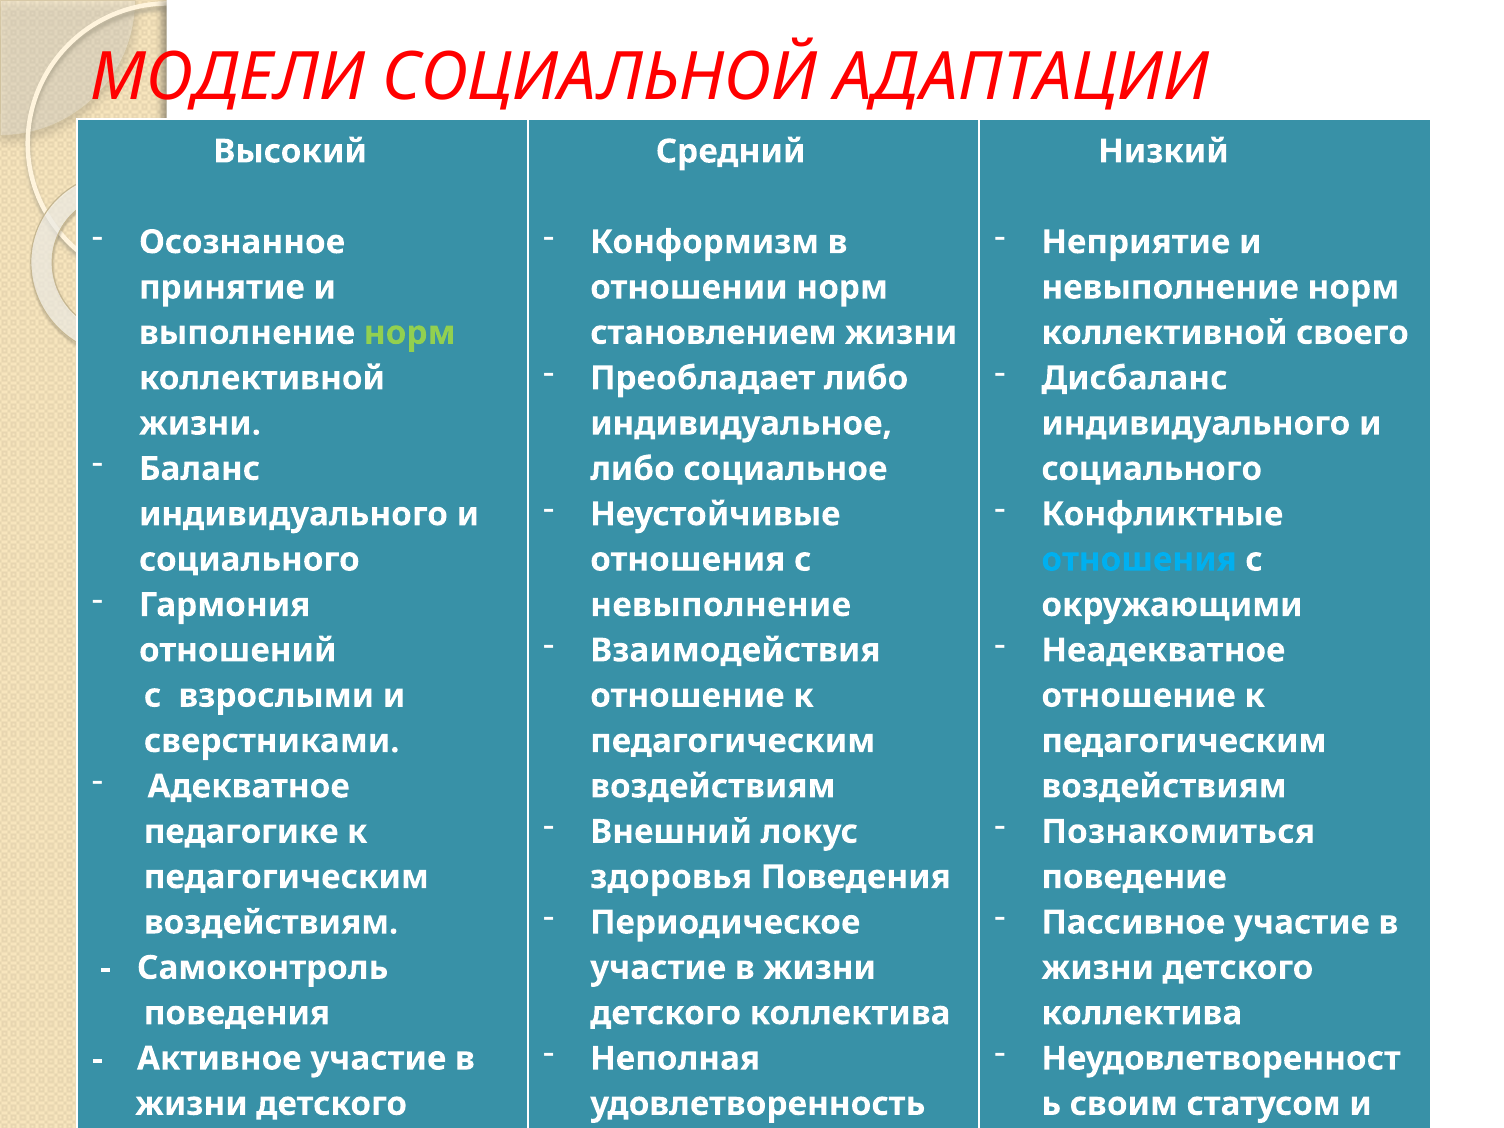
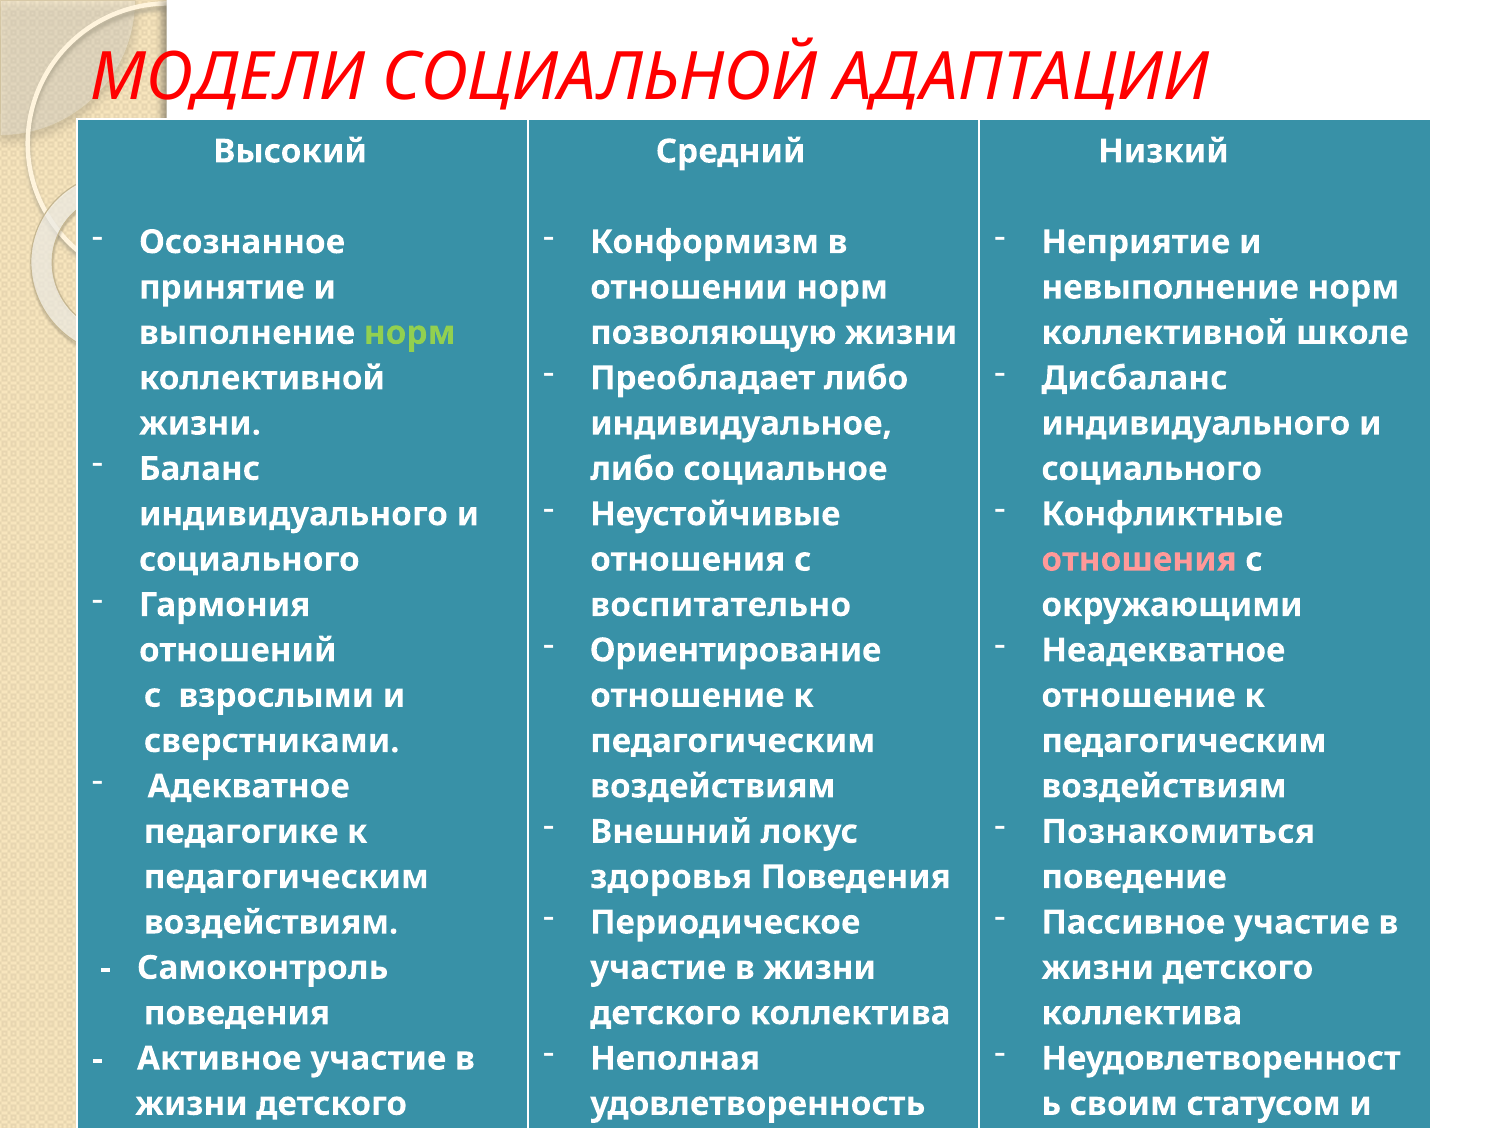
становлением: становлением -> позволяющую
своего: своего -> школе
отношения at (1139, 560) colour: light blue -> pink
невыполнение at (721, 605): невыполнение -> воспитательно
Взаимодействия: Взаимодействия -> Ориентирование
